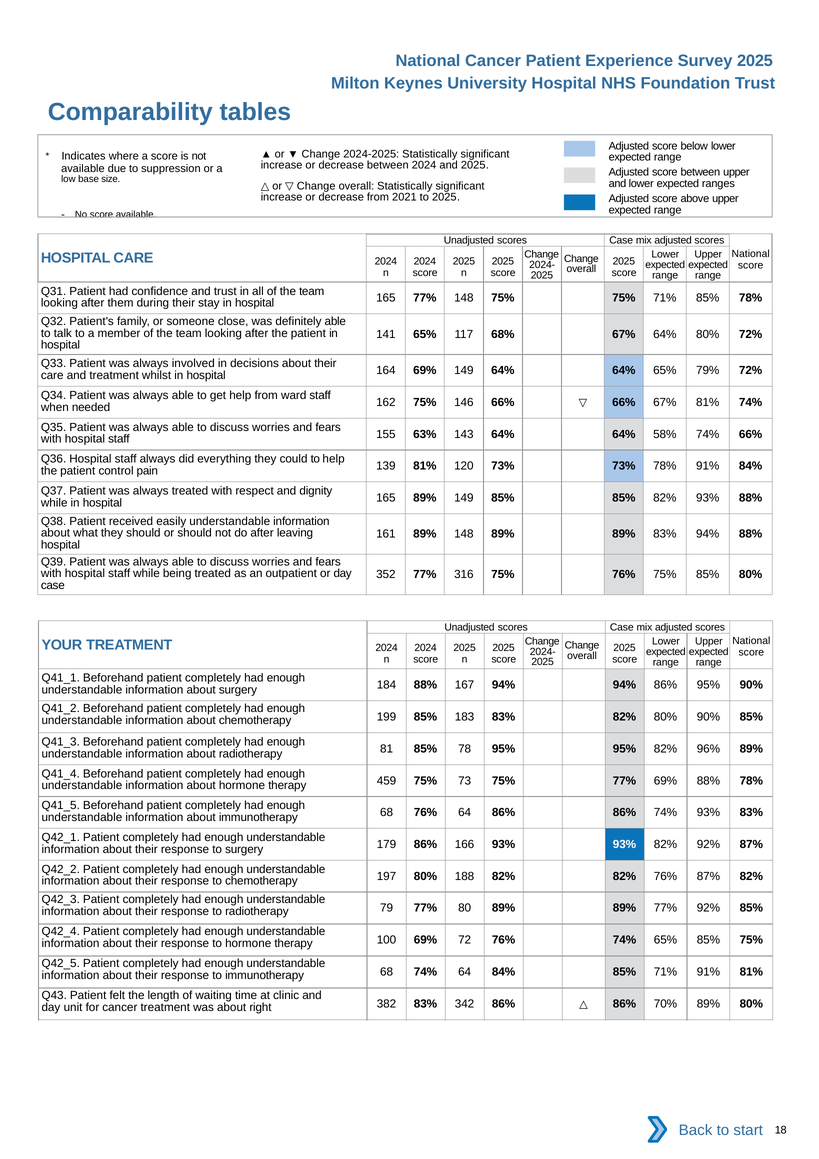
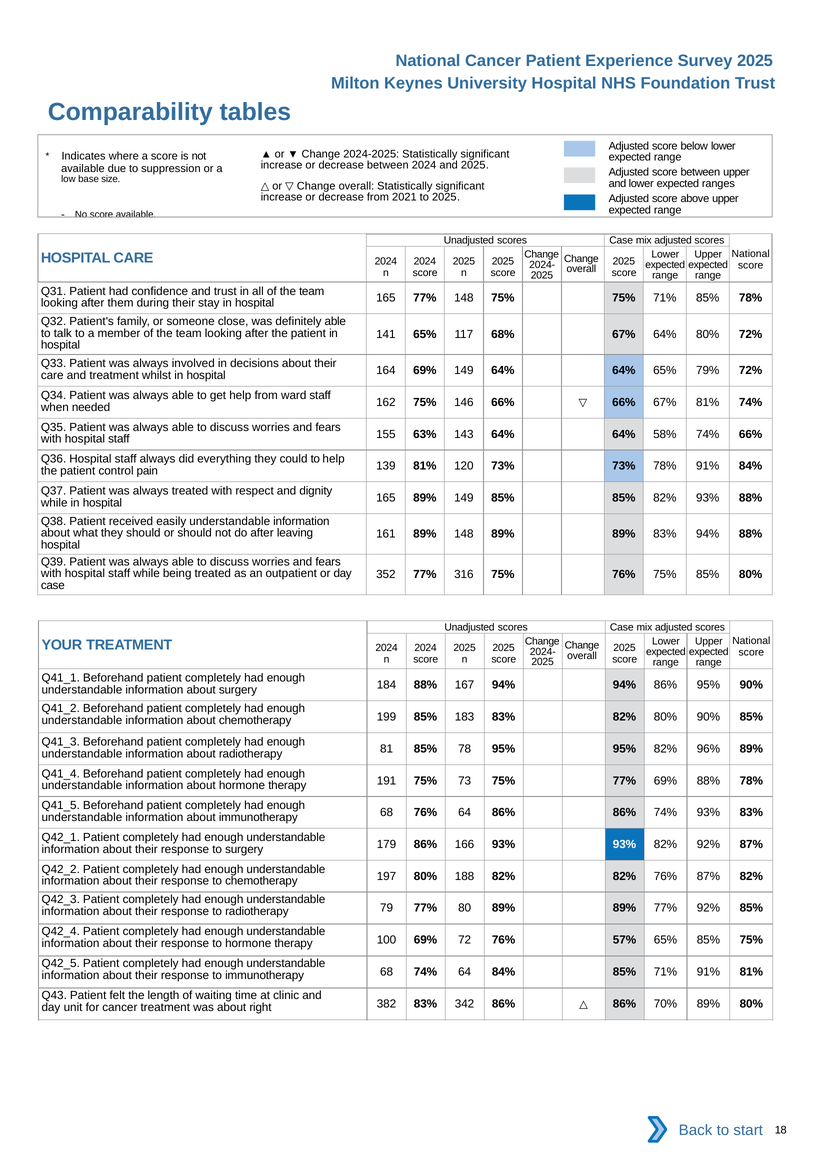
459: 459 -> 191
76% 74%: 74% -> 57%
